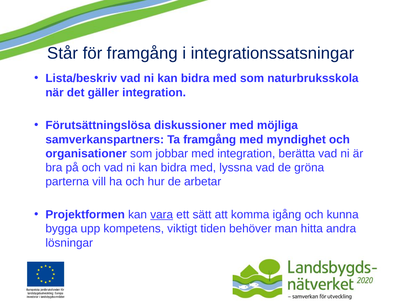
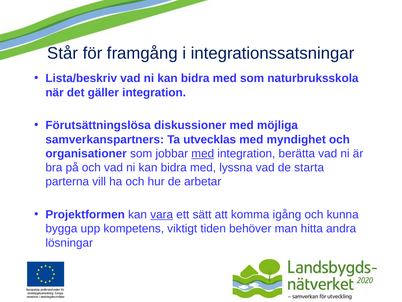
Ta framgång: framgång -> utvecklas
med at (203, 153) underline: none -> present
gröna: gröna -> starta
